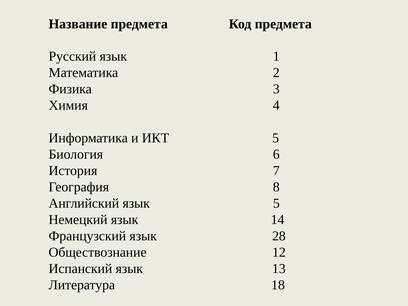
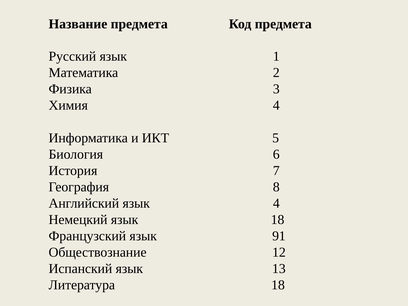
язык 5: 5 -> 4
язык 14: 14 -> 18
28: 28 -> 91
